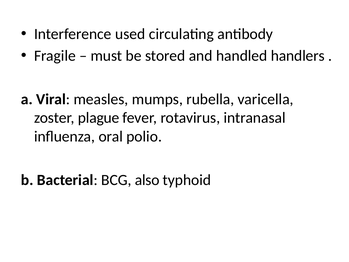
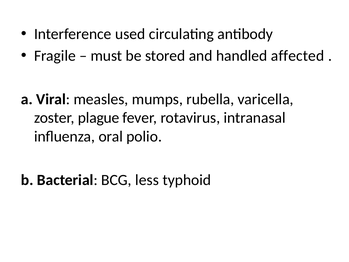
handlers: handlers -> affected
also: also -> less
